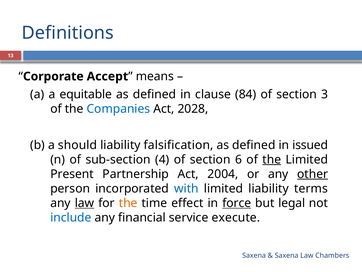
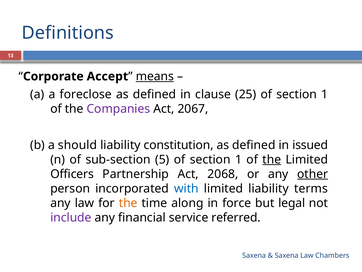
means underline: none -> present
equitable: equitable -> foreclose
84: 84 -> 25
3 at (325, 94): 3 -> 1
Companies colour: blue -> purple
2028: 2028 -> 2067
falsification: falsification -> constitution
4: 4 -> 5
6 at (238, 159): 6 -> 1
Present: Present -> Officers
2004: 2004 -> 2068
law at (84, 203) underline: present -> none
effect: effect -> along
force underline: present -> none
include colour: blue -> purple
execute: execute -> referred
